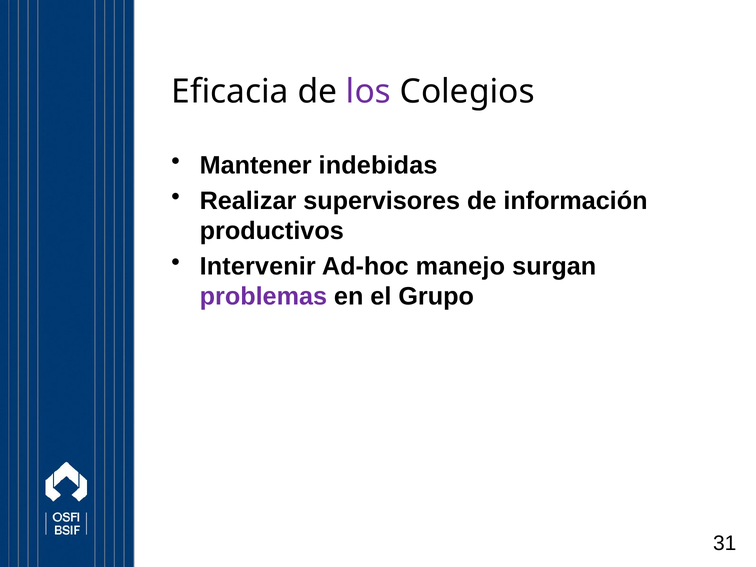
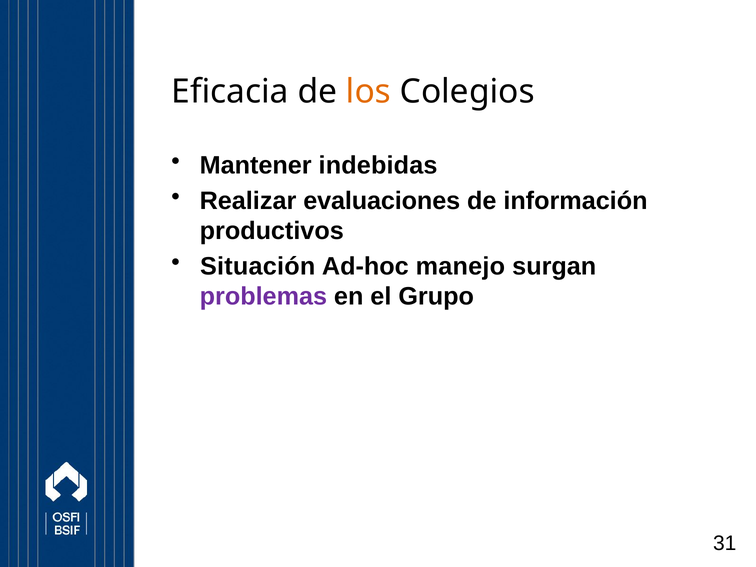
los colour: purple -> orange
supervisores: supervisores -> evaluaciones
Intervenir: Intervenir -> Situación
